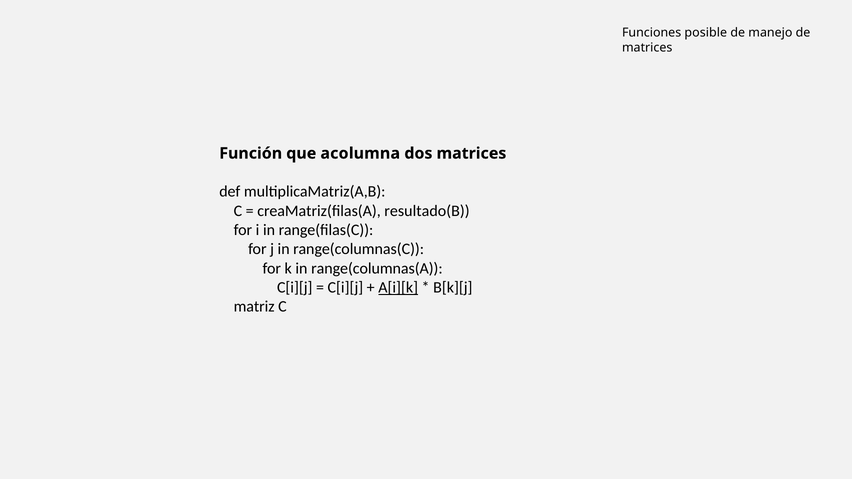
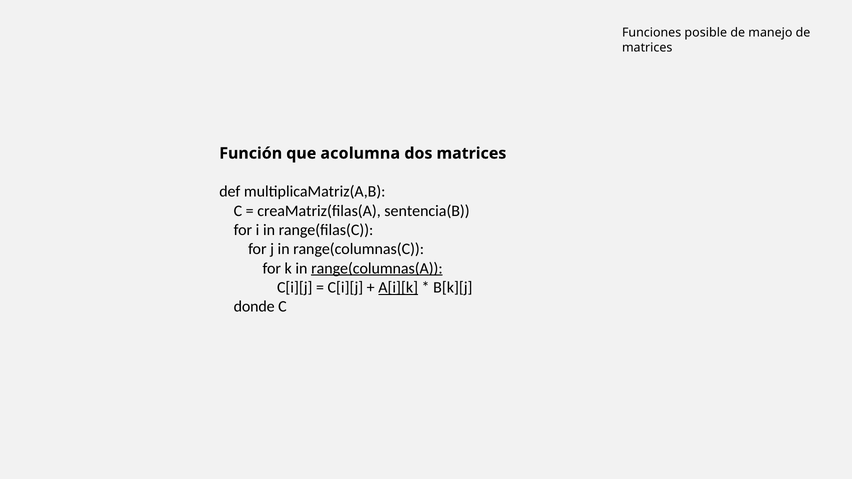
resultado(B: resultado(B -> sentencia(B
range(columnas(A underline: none -> present
matriz: matriz -> donde
